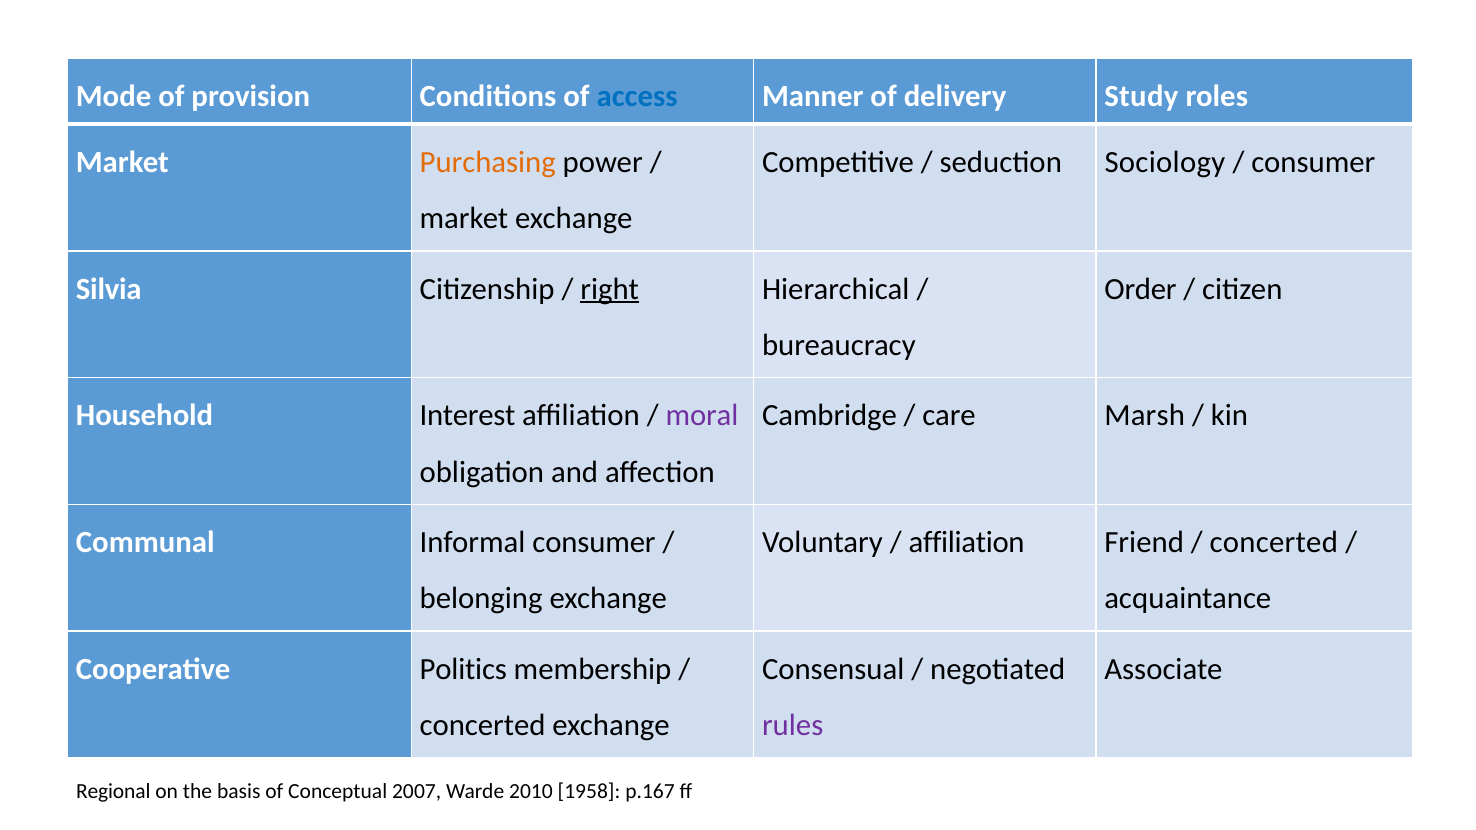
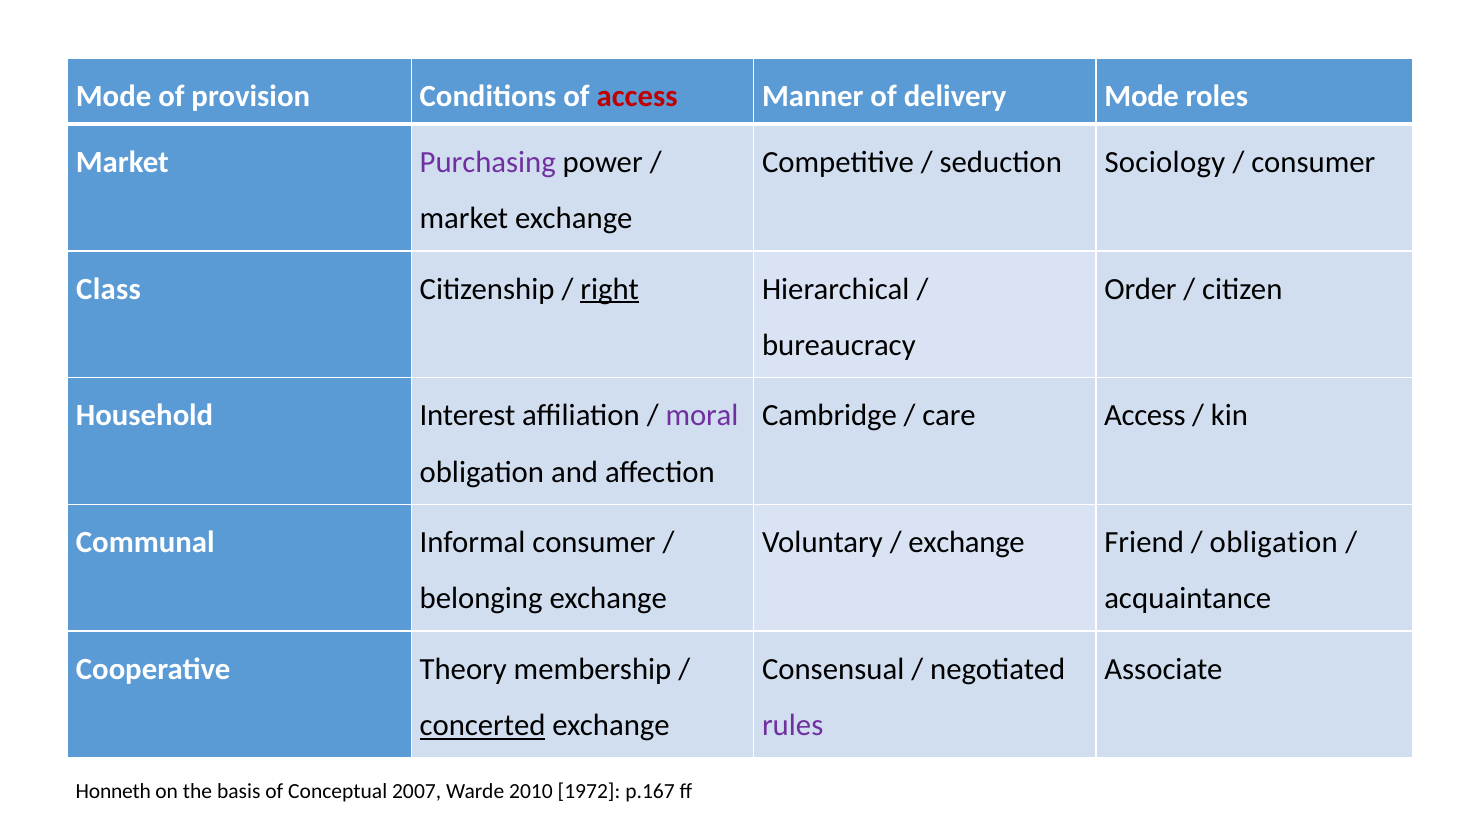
access at (637, 96) colour: blue -> red
delivery Study: Study -> Mode
Purchasing colour: orange -> purple
Silvia: Silvia -> Class
care Marsh: Marsh -> Access
affiliation at (967, 542): affiliation -> exchange
concerted at (1274, 542): concerted -> obligation
Politics: Politics -> Theory
concerted at (483, 726) underline: none -> present
Regional: Regional -> Honneth
1958: 1958 -> 1972
